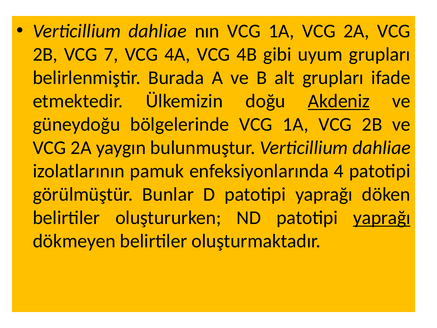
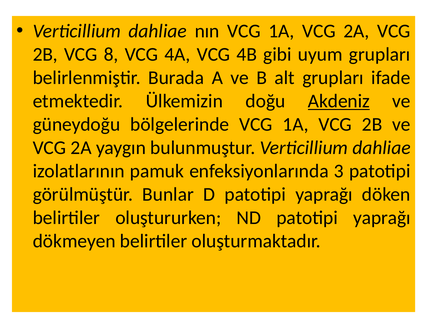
7: 7 -> 8
4: 4 -> 3
yaprağı at (382, 218) underline: present -> none
